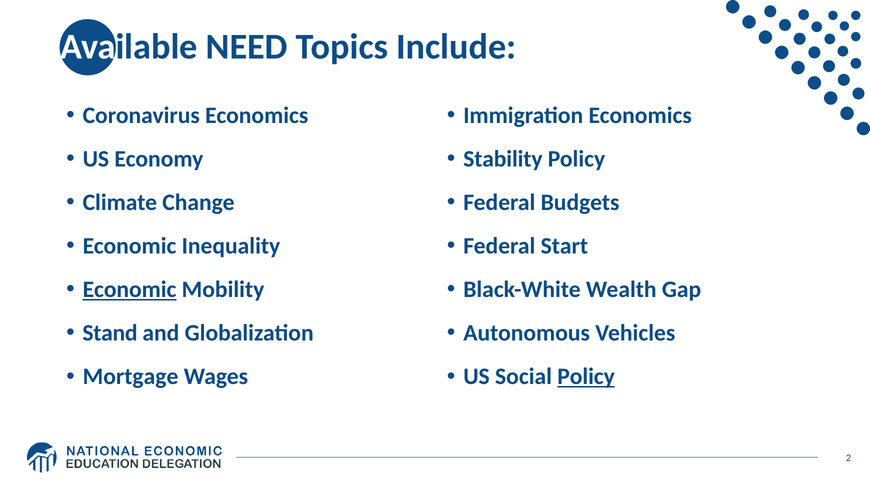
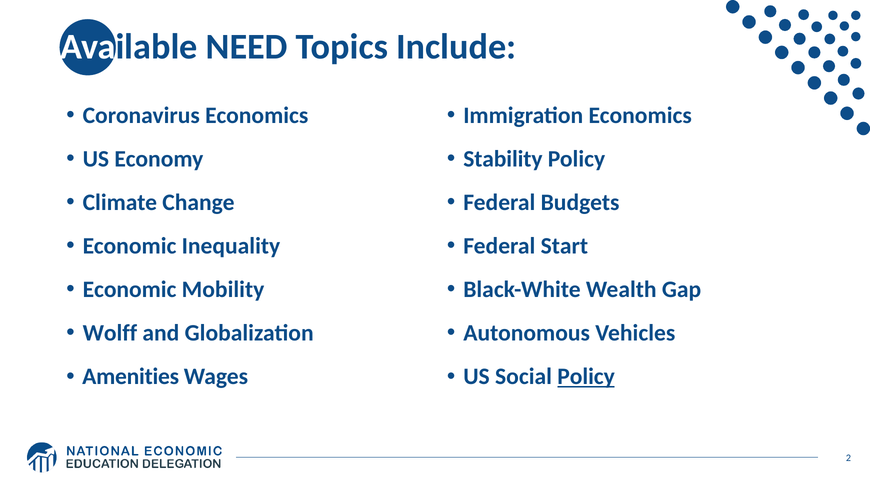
Economic at (130, 290) underline: present -> none
Stand: Stand -> Wolff
Mortgage: Mortgage -> Amenities
